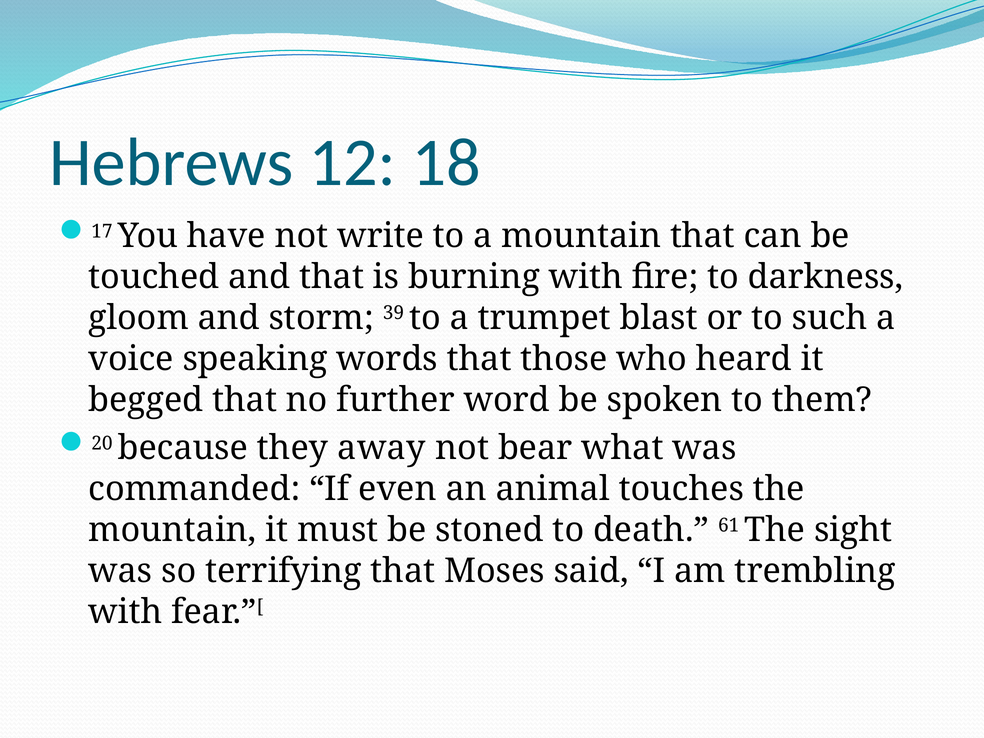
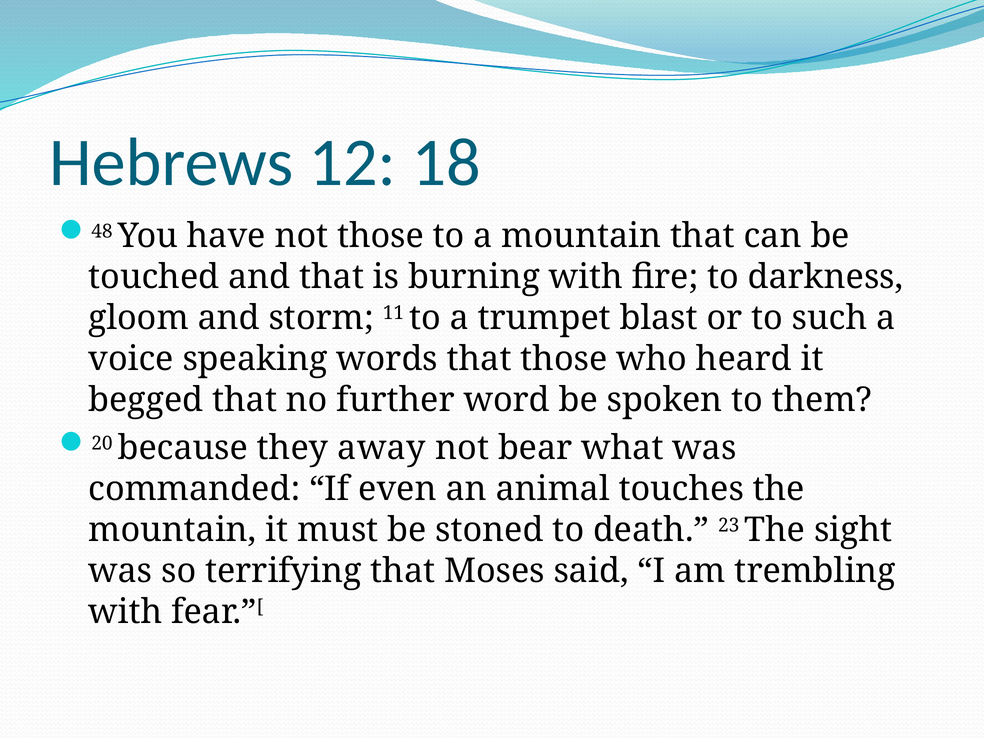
17: 17 -> 48
not write: write -> those
39: 39 -> 11
61: 61 -> 23
